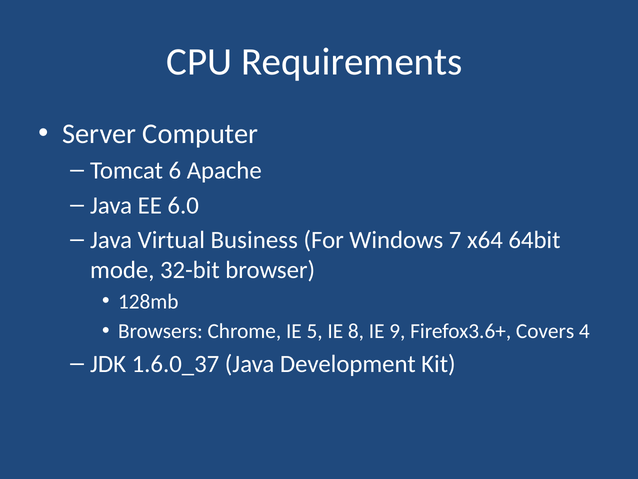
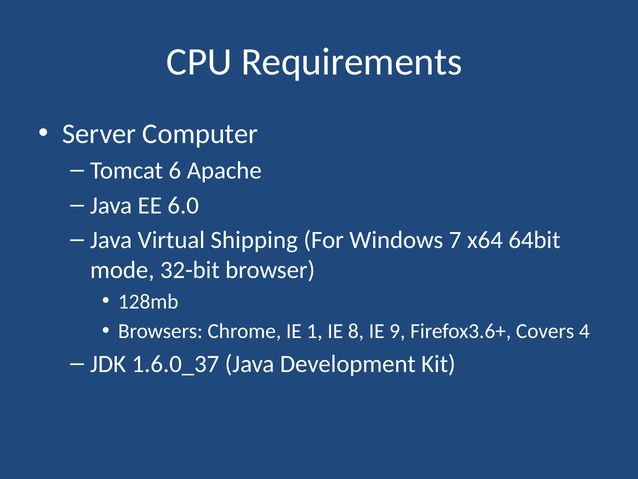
Business: Business -> Shipping
5: 5 -> 1
